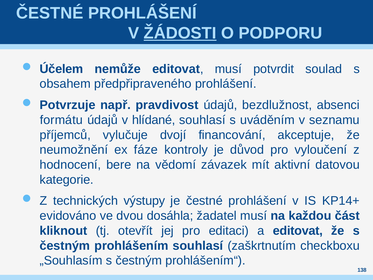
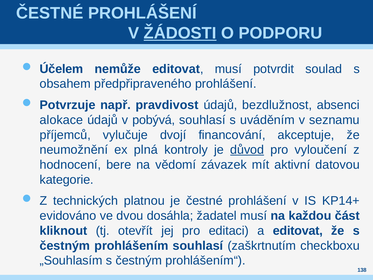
formátu: formátu -> alokace
hlídané: hlídané -> pobývá
fáze: fáze -> plná
důvod underline: none -> present
výstupy: výstupy -> platnou
